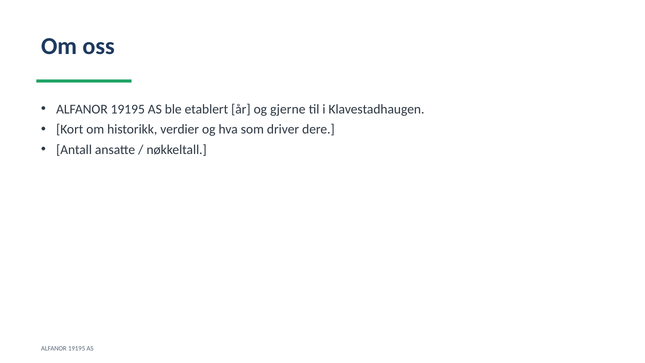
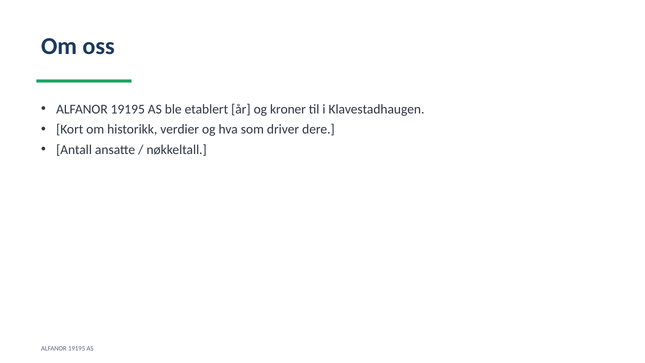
gjerne: gjerne -> kroner
